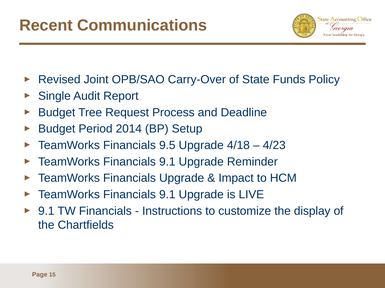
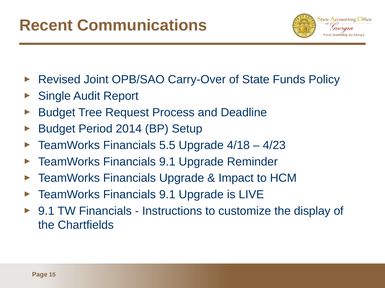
9.5: 9.5 -> 5.5
